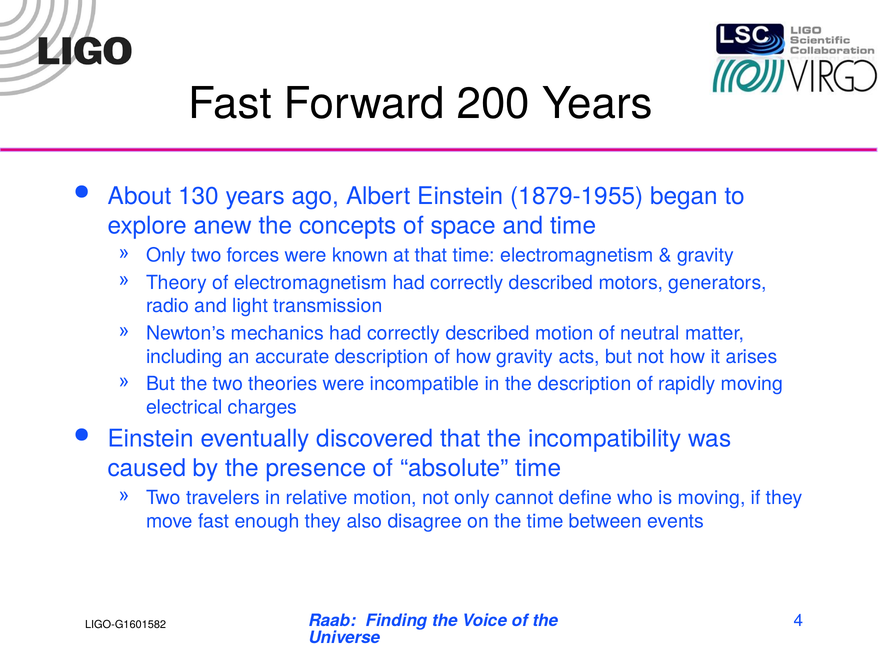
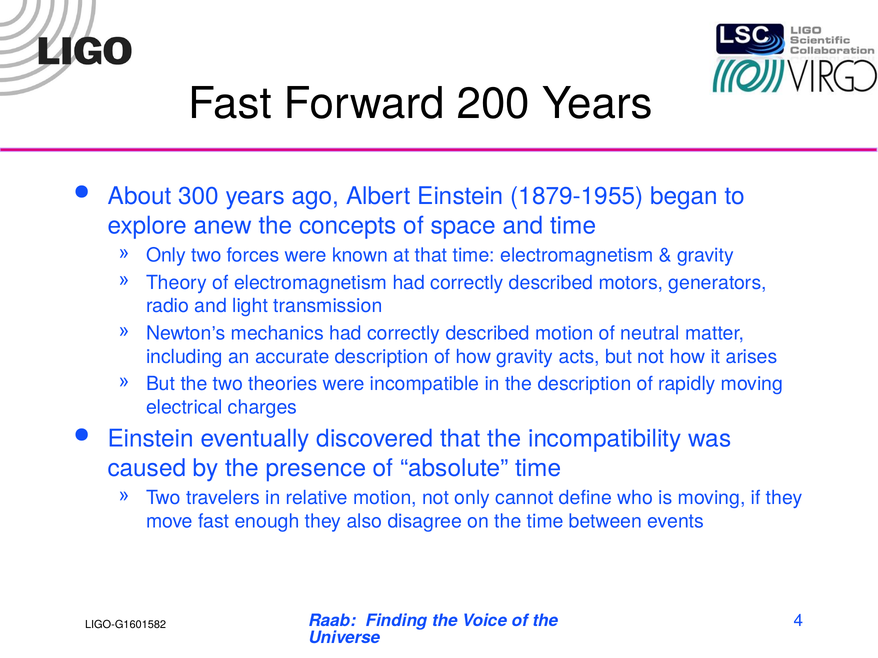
130: 130 -> 300
